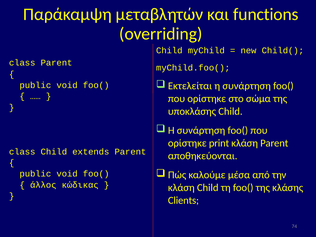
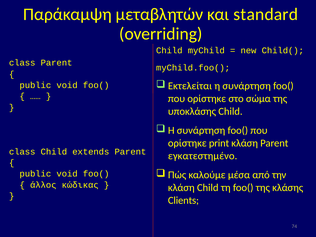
functions: functions -> standard
αποθηκεύονται: αποθηκεύονται -> εγκατεστημένο
